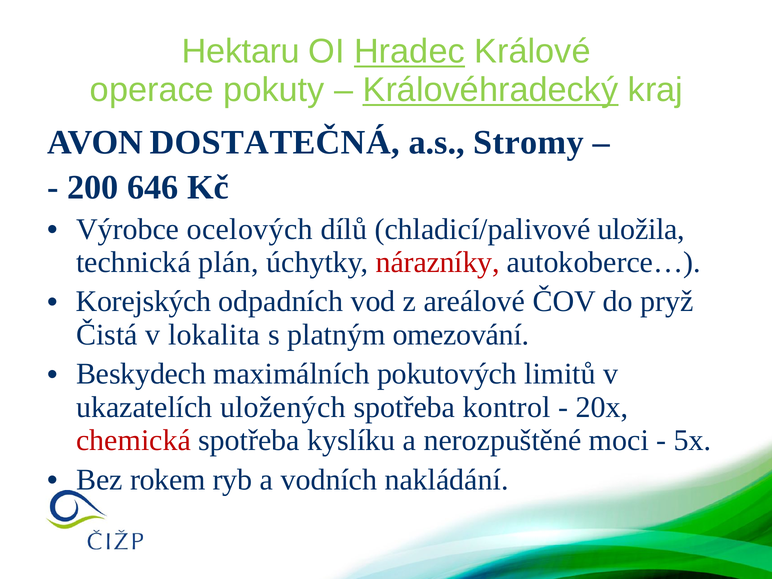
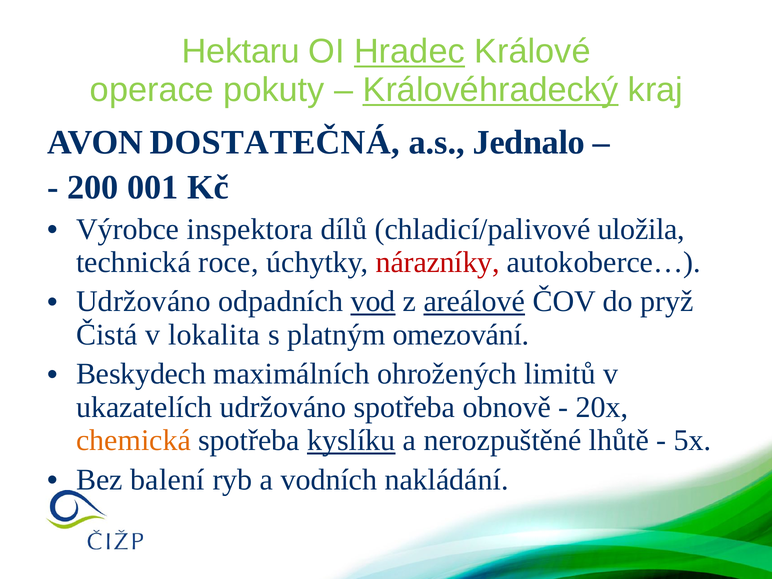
Stromy: Stromy -> Jednalo
646: 646 -> 001
ocelových: ocelových -> inspektora
plán: plán -> roce
Korejských at (144, 302): Korejských -> Udržováno
vod underline: none -> present
areálové underline: none -> present
pokutových: pokutových -> ohrožených
ukazatelích uložených: uložených -> udržováno
kontrol: kontrol -> obnově
chemická colour: red -> orange
kyslíku underline: none -> present
moci: moci -> lhůtě
rokem: rokem -> balení
